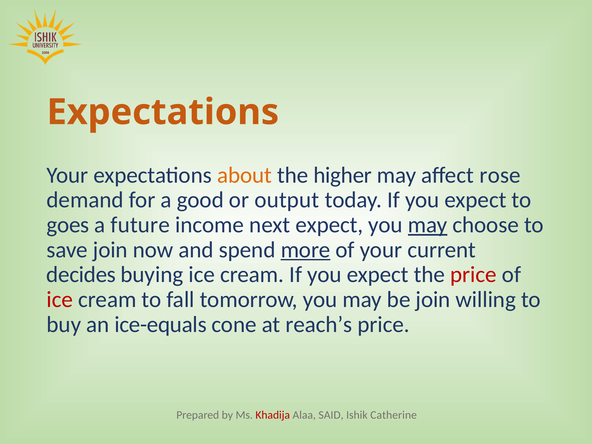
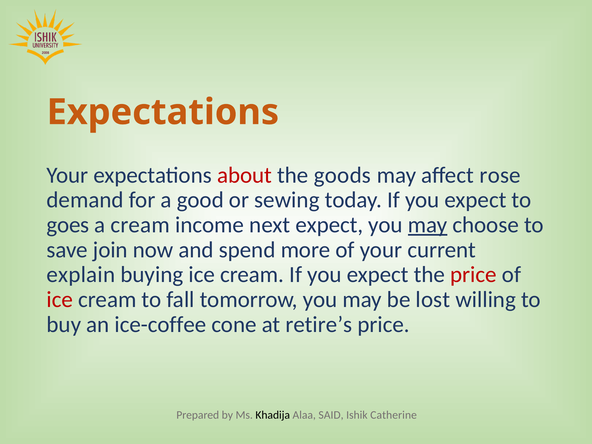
about colour: orange -> red
higher: higher -> goods
output: output -> sewing
a future: future -> cream
more underline: present -> none
decides: decides -> explain
be join: join -> lost
ice-equals: ice-equals -> ice-coffee
reach’s: reach’s -> retire’s
Khadija colour: red -> black
